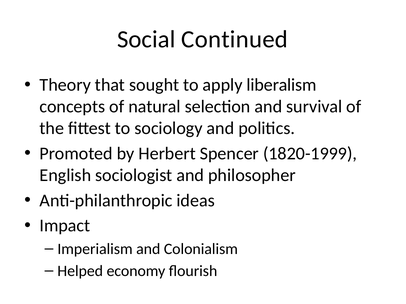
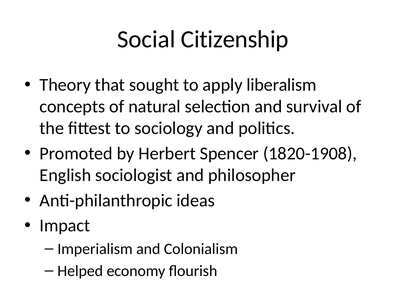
Continued: Continued -> Citizenship
1820-1999: 1820-1999 -> 1820-1908
